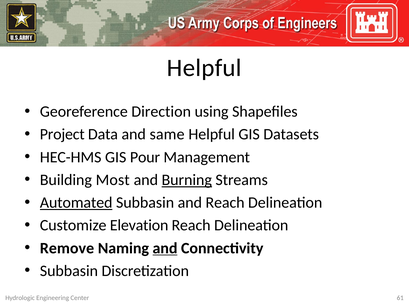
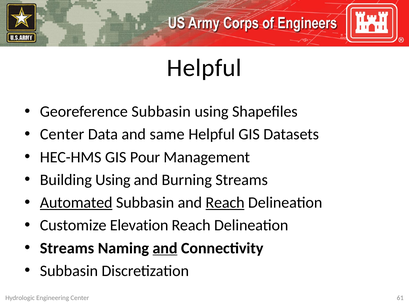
Georeference Direction: Direction -> Subbasin
Project at (62, 134): Project -> Center
Building Most: Most -> Using
Burning underline: present -> none
Reach at (225, 202) underline: none -> present
Remove at (67, 248): Remove -> Streams
